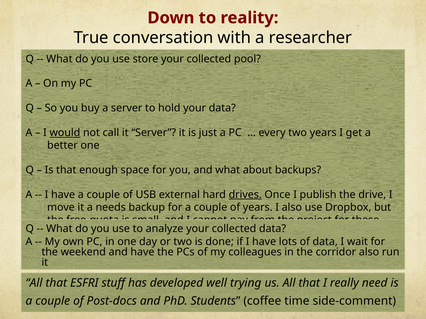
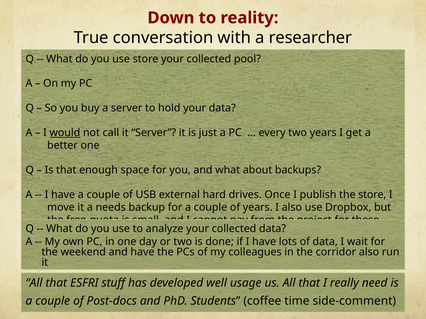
drives underline: present -> none
the drive: drive -> store
trying: trying -> usage
